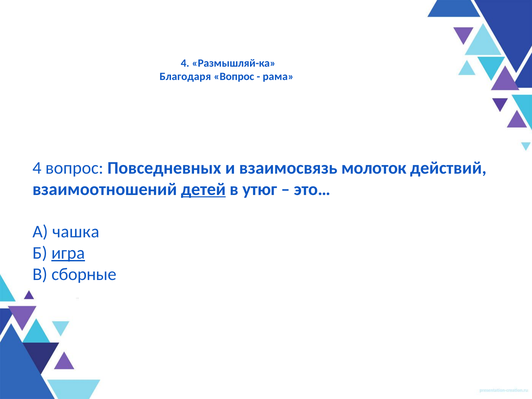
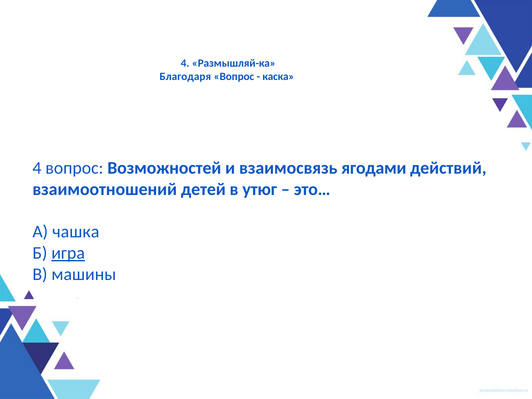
рама: рама -> каска
Повседневных: Повседневных -> Возможностей
молоток: молоток -> ягодами
детей underline: present -> none
сборные: сборные -> машины
